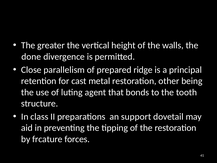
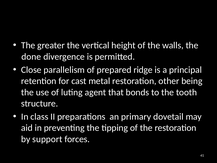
support: support -> primary
frcature: frcature -> support
